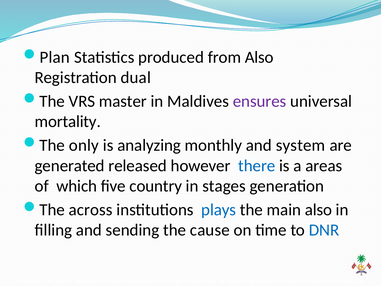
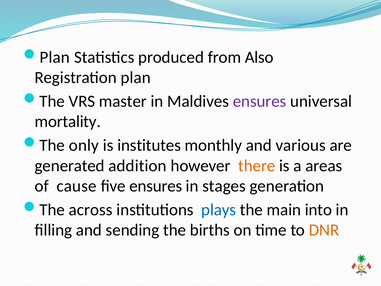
Registration dual: dual -> plan
analyzing: analyzing -> institutes
system: system -> various
released: released -> addition
there colour: blue -> orange
which: which -> cause
five country: country -> ensures
main also: also -> into
cause: cause -> births
DNR colour: blue -> orange
